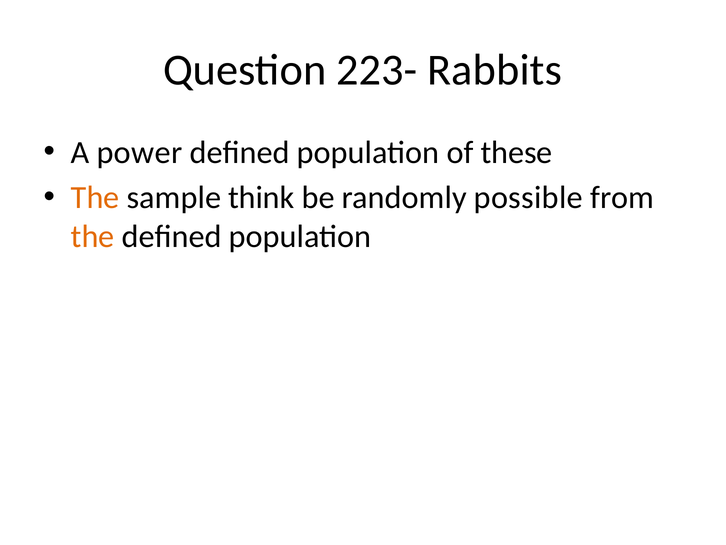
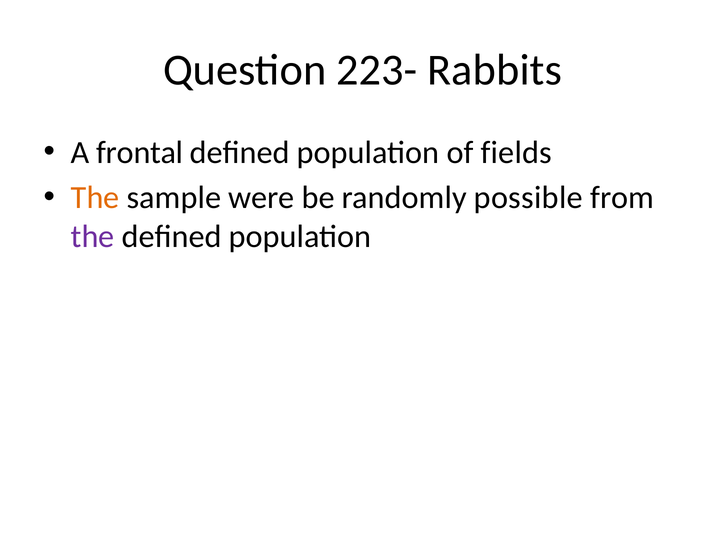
power: power -> frontal
these: these -> fields
think: think -> were
the at (93, 236) colour: orange -> purple
